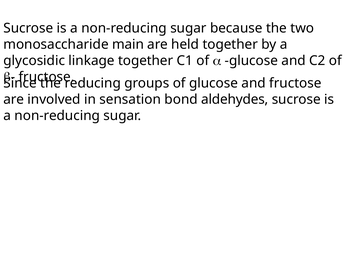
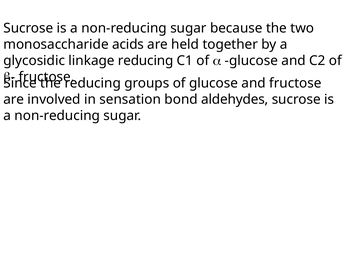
main: main -> acids
linkage together: together -> reducing
